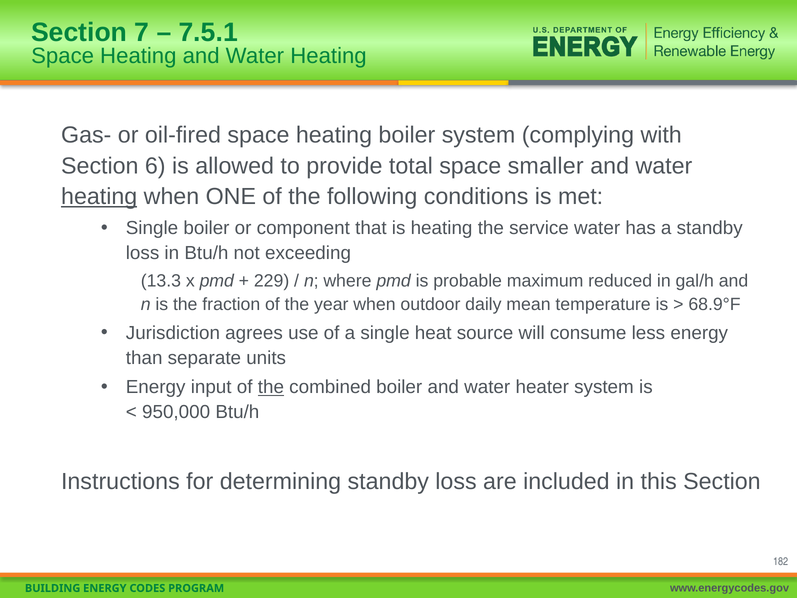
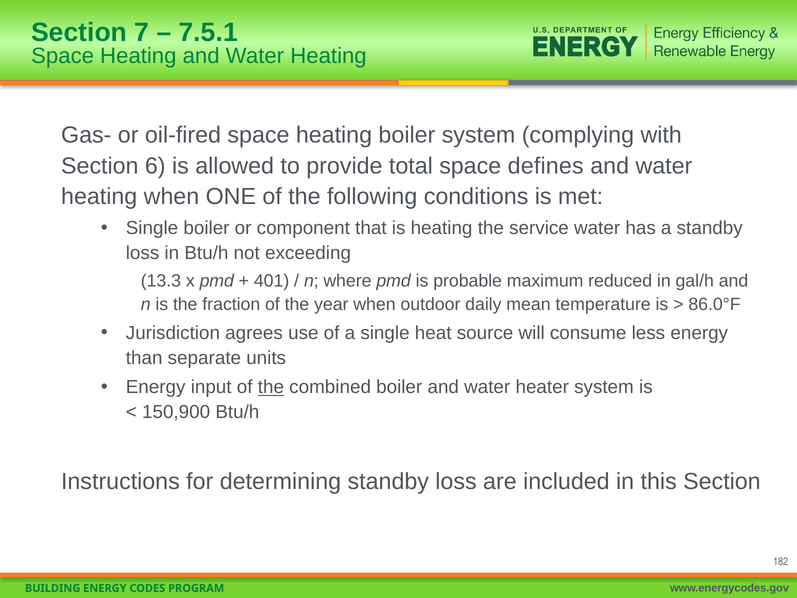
smaller: smaller -> defines
heating at (99, 197) underline: present -> none
229: 229 -> 401
68.9°F: 68.9°F -> 86.0°F
950,000: 950,000 -> 150,900
